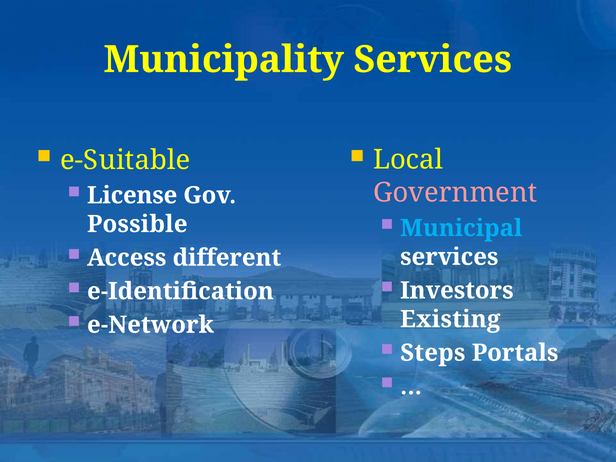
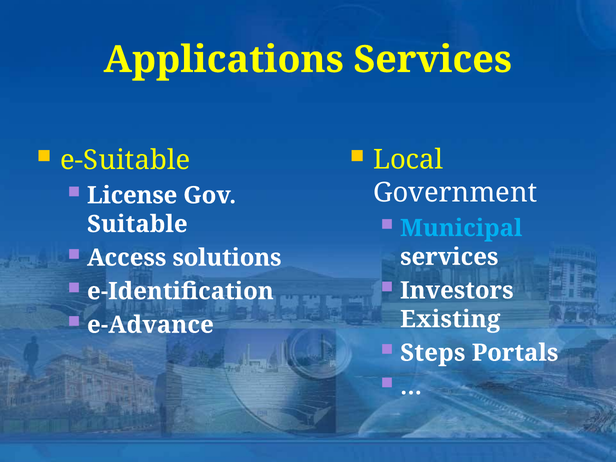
Municipality: Municipality -> Applications
Government colour: pink -> white
Possible: Possible -> Suitable
different: different -> solutions
e-Network: e-Network -> e-Advance
